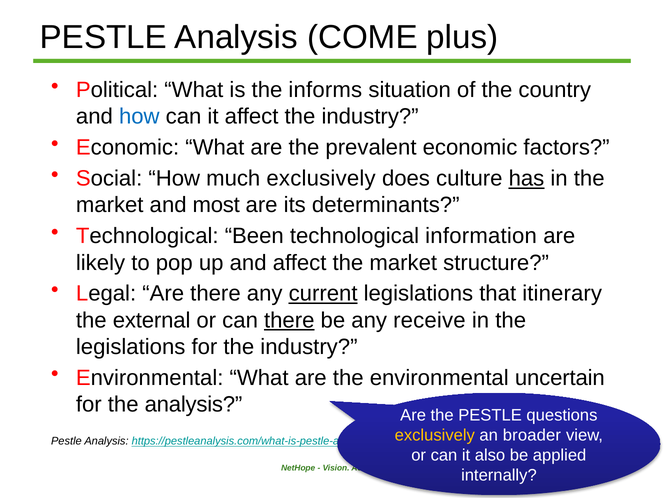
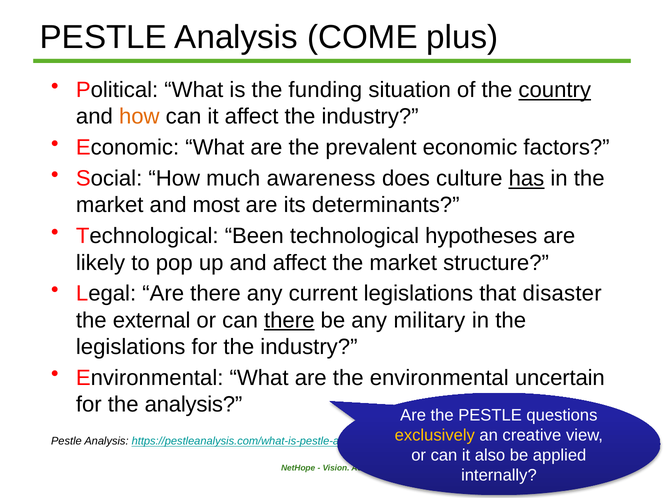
informs: informs -> funding
country underline: none -> present
how at (139, 117) colour: blue -> orange
much exclusively: exclusively -> awareness
information: information -> hypotheses
current underline: present -> none
itinerary: itinerary -> disaster
receive: receive -> military
broader: broader -> creative
